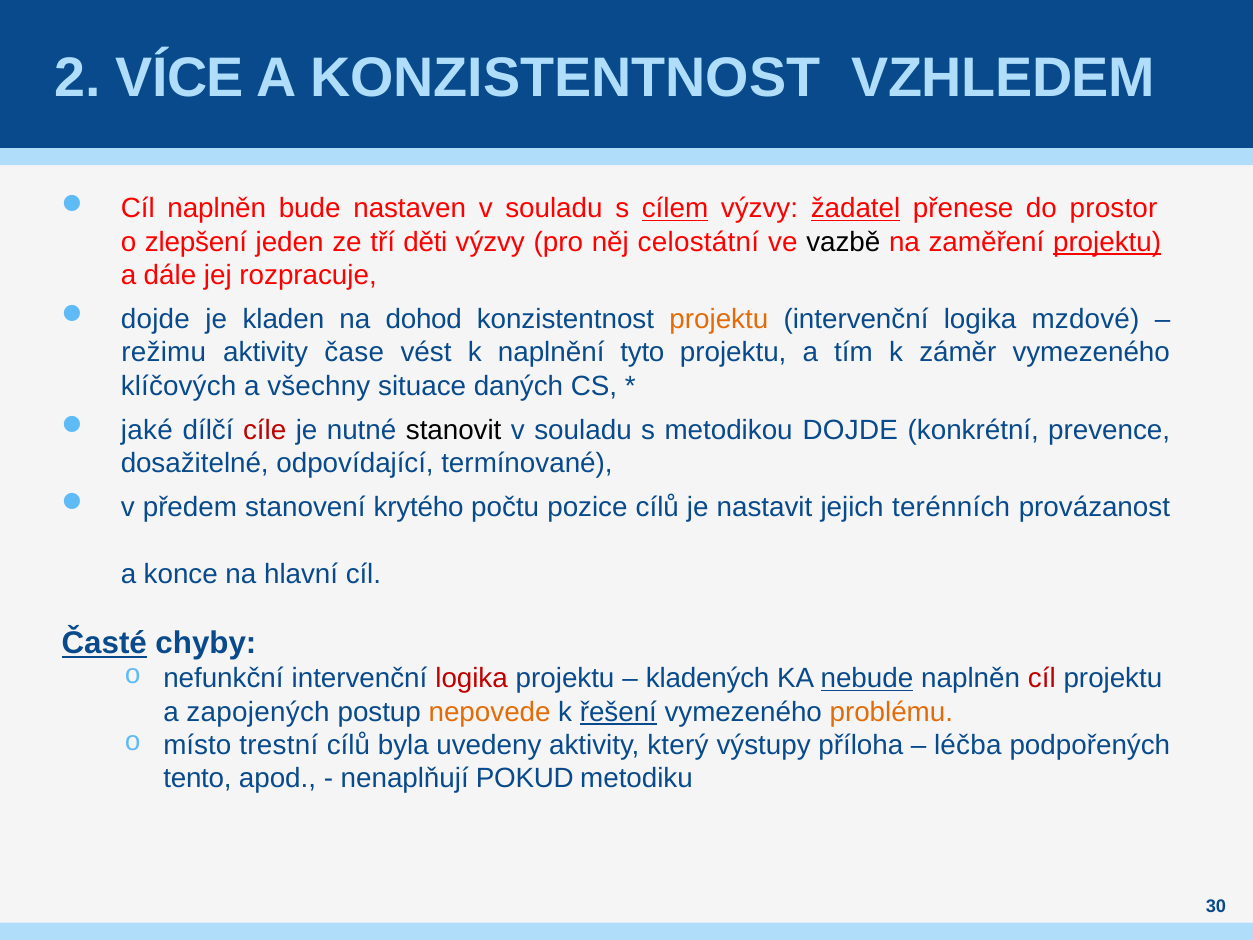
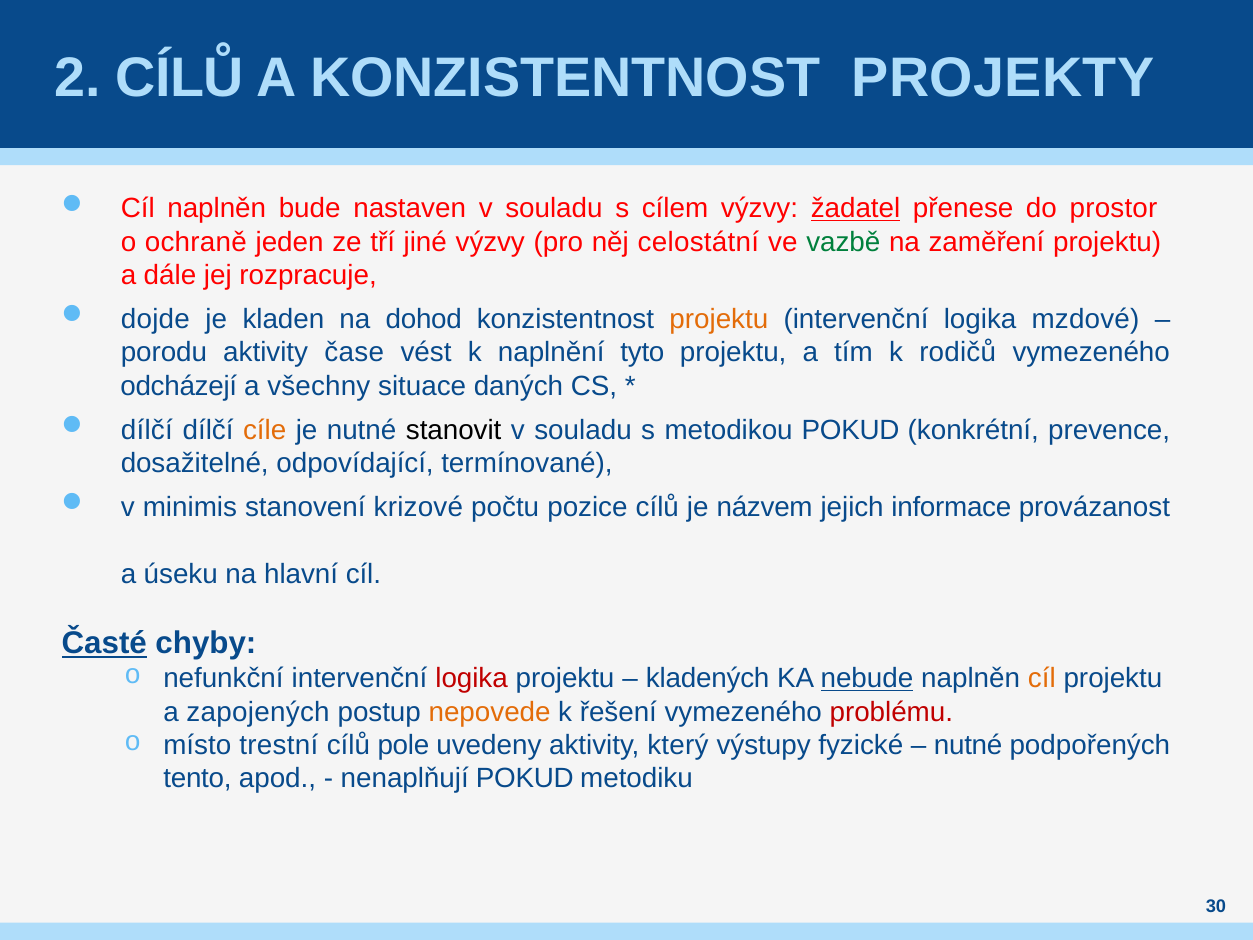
2 VÍCE: VÍCE -> CÍLŮ
VZHLEDEM: VZHLEDEM -> PROJEKTY
cílem underline: present -> none
zlepšení: zlepšení -> ochraně
děti: děti -> jiné
vazbě colour: black -> green
projektu at (1107, 242) underline: present -> none
režimu: režimu -> porodu
záměr: záměr -> rodičů
klíčových: klíčových -> odcházejí
jaké at (147, 430): jaké -> dílčí
cíle colour: red -> orange
metodikou DOJDE: DOJDE -> POKUD
předem: předem -> minimis
krytého: krytého -> krizové
nastavit: nastavit -> názvem
terénních: terénních -> informace
konce: konce -> úseku
cíl at (1042, 678) colour: red -> orange
řešení underline: present -> none
problému colour: orange -> red
byla: byla -> pole
příloha: příloha -> fyzické
léčba at (968, 745): léčba -> nutné
